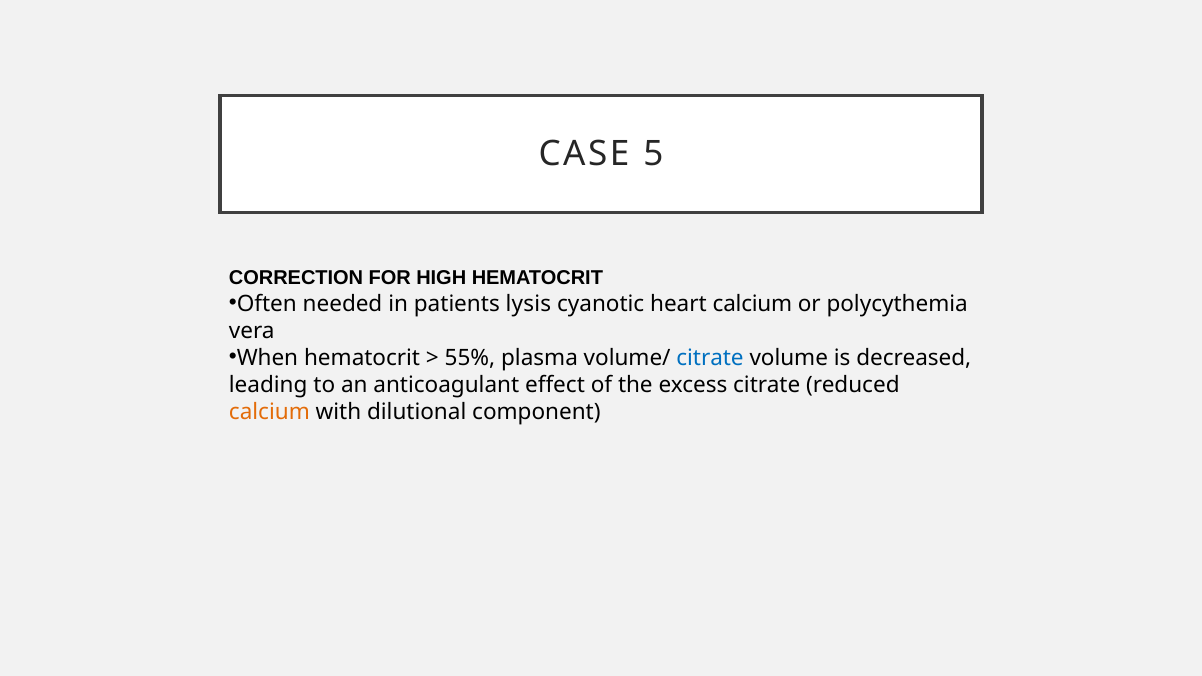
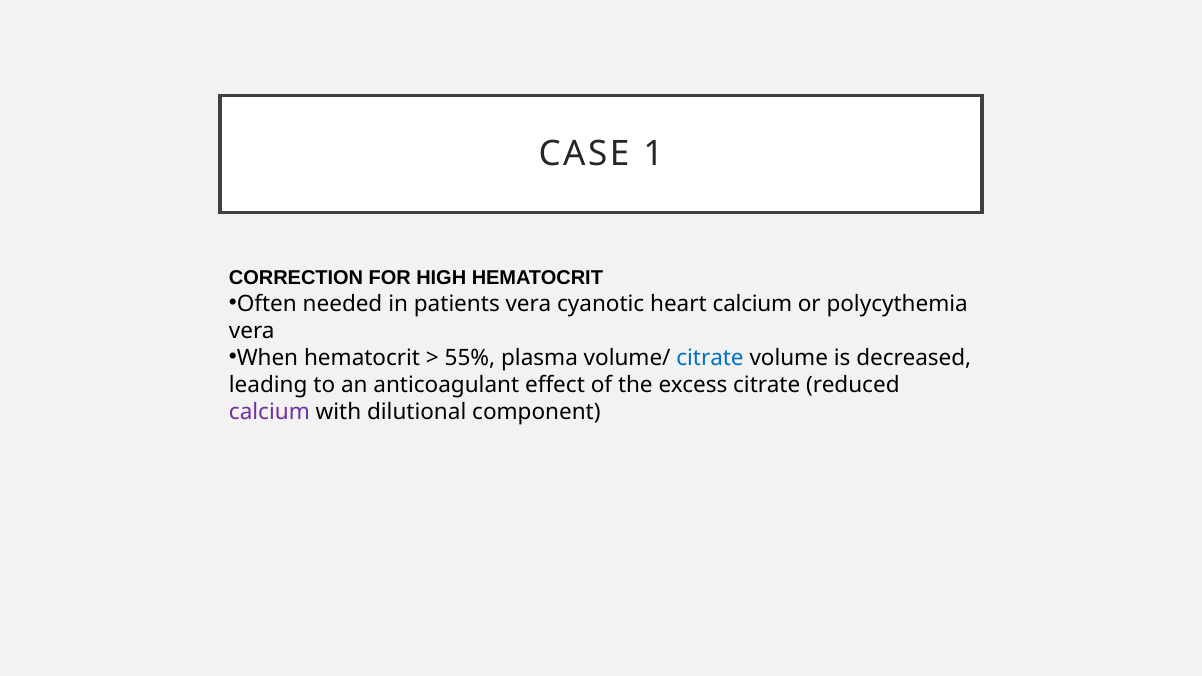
5: 5 -> 1
patients lysis: lysis -> vera
calcium at (269, 412) colour: orange -> purple
